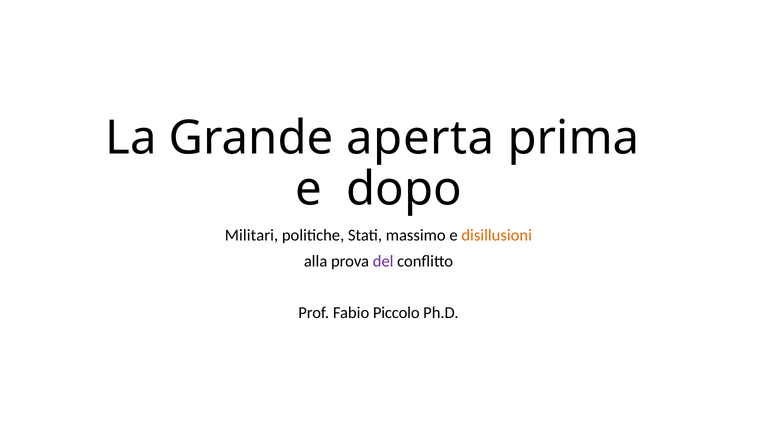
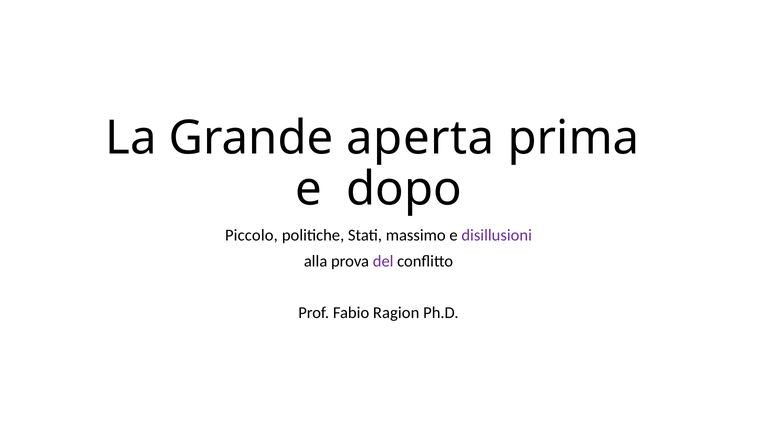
Militari: Militari -> Piccolo
disillusioni colour: orange -> purple
Piccolo: Piccolo -> Ragion
